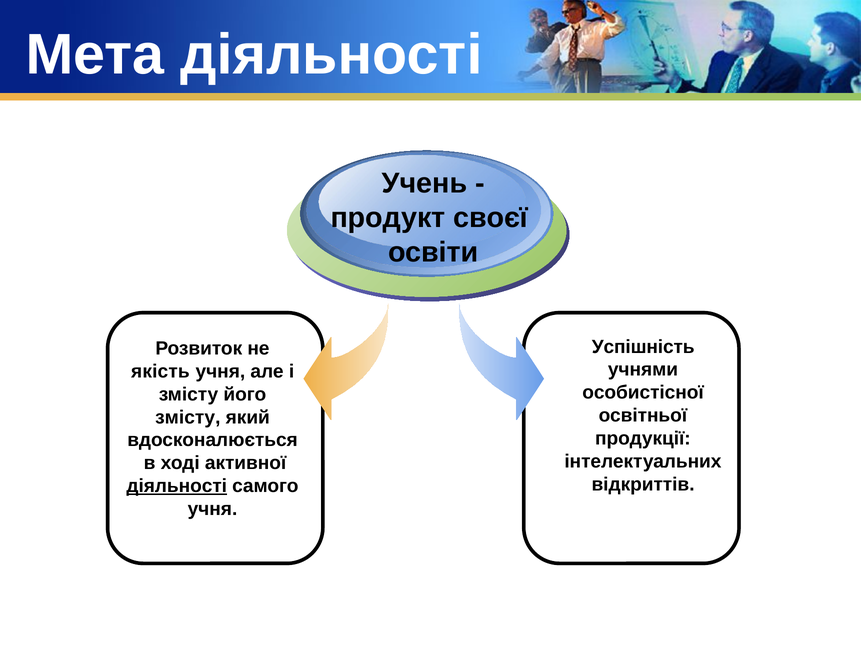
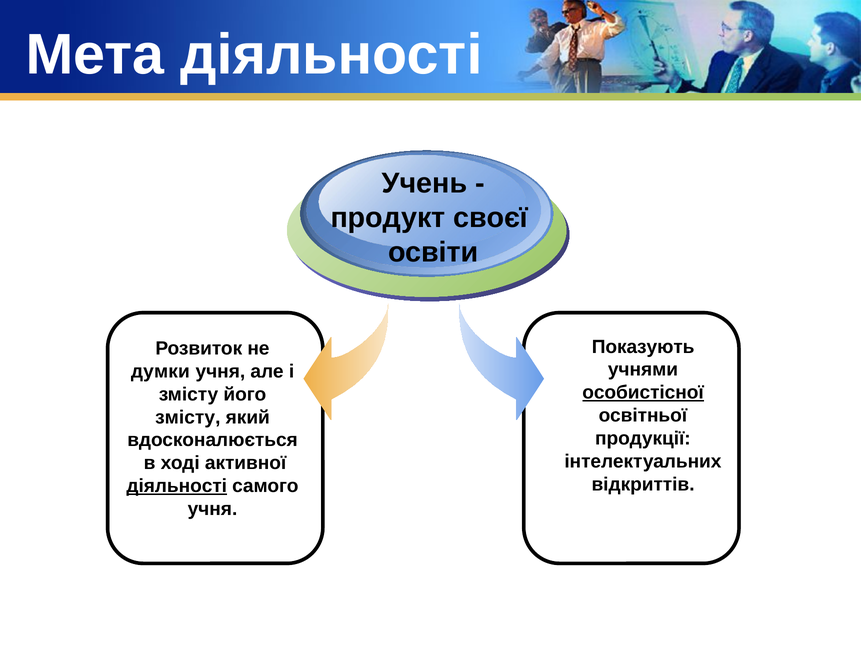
Успішність: Успішність -> Показують
якість: якість -> думки
особистісної underline: none -> present
